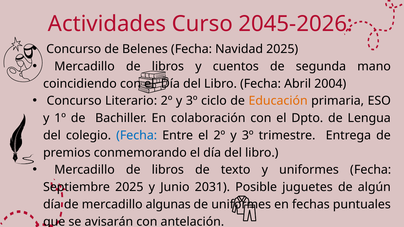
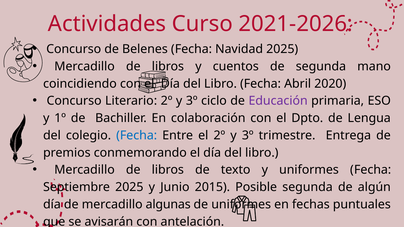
2045-2026: 2045-2026 -> 2021-2026
2004: 2004 -> 2020
Educación colour: orange -> purple
2031: 2031 -> 2015
Posible juguetes: juguetes -> segunda
